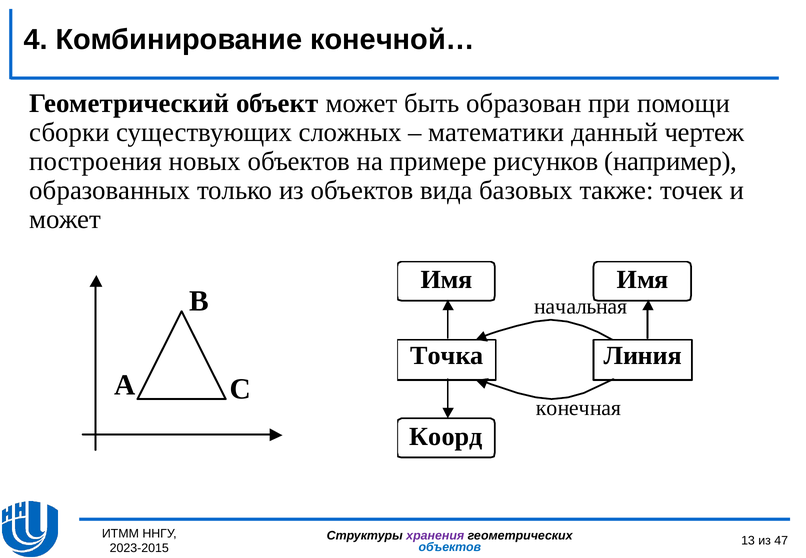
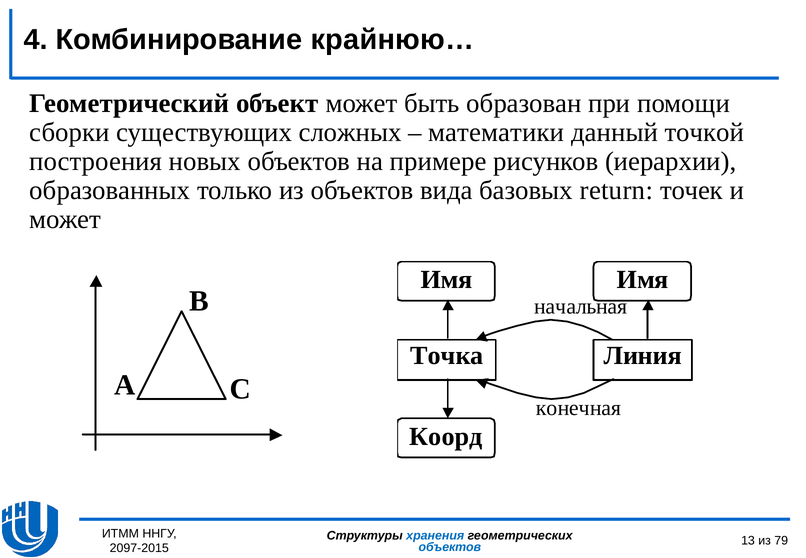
конечной…: конечной… -> крайнюю…
чертеж: чертеж -> точкой
например: например -> иерархии
также: также -> return
хранения colour: purple -> blue
47: 47 -> 79
2023-2015: 2023-2015 -> 2097-2015
